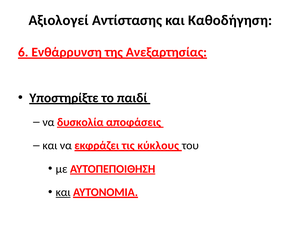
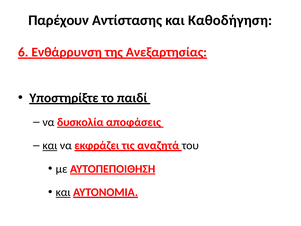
Αξιολογεί: Αξιολογεί -> Παρέχουν
και at (50, 145) underline: none -> present
κύκλους: κύκλους -> αναζητά
